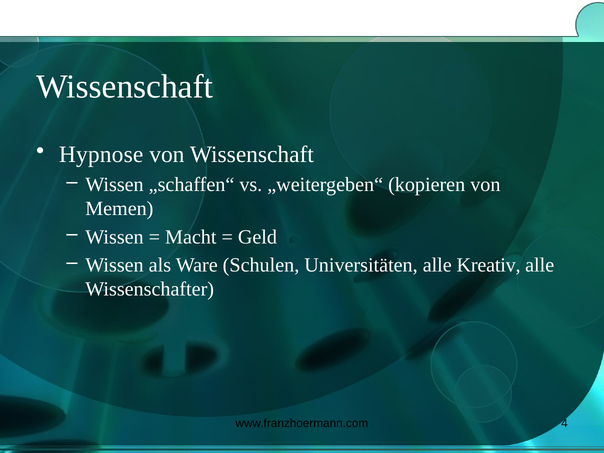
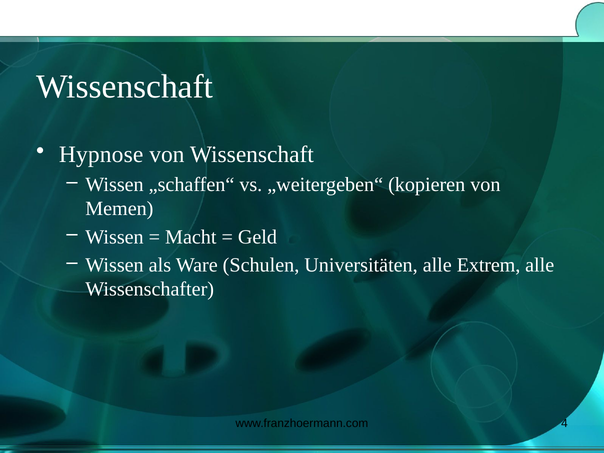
Kreativ: Kreativ -> Extrem
